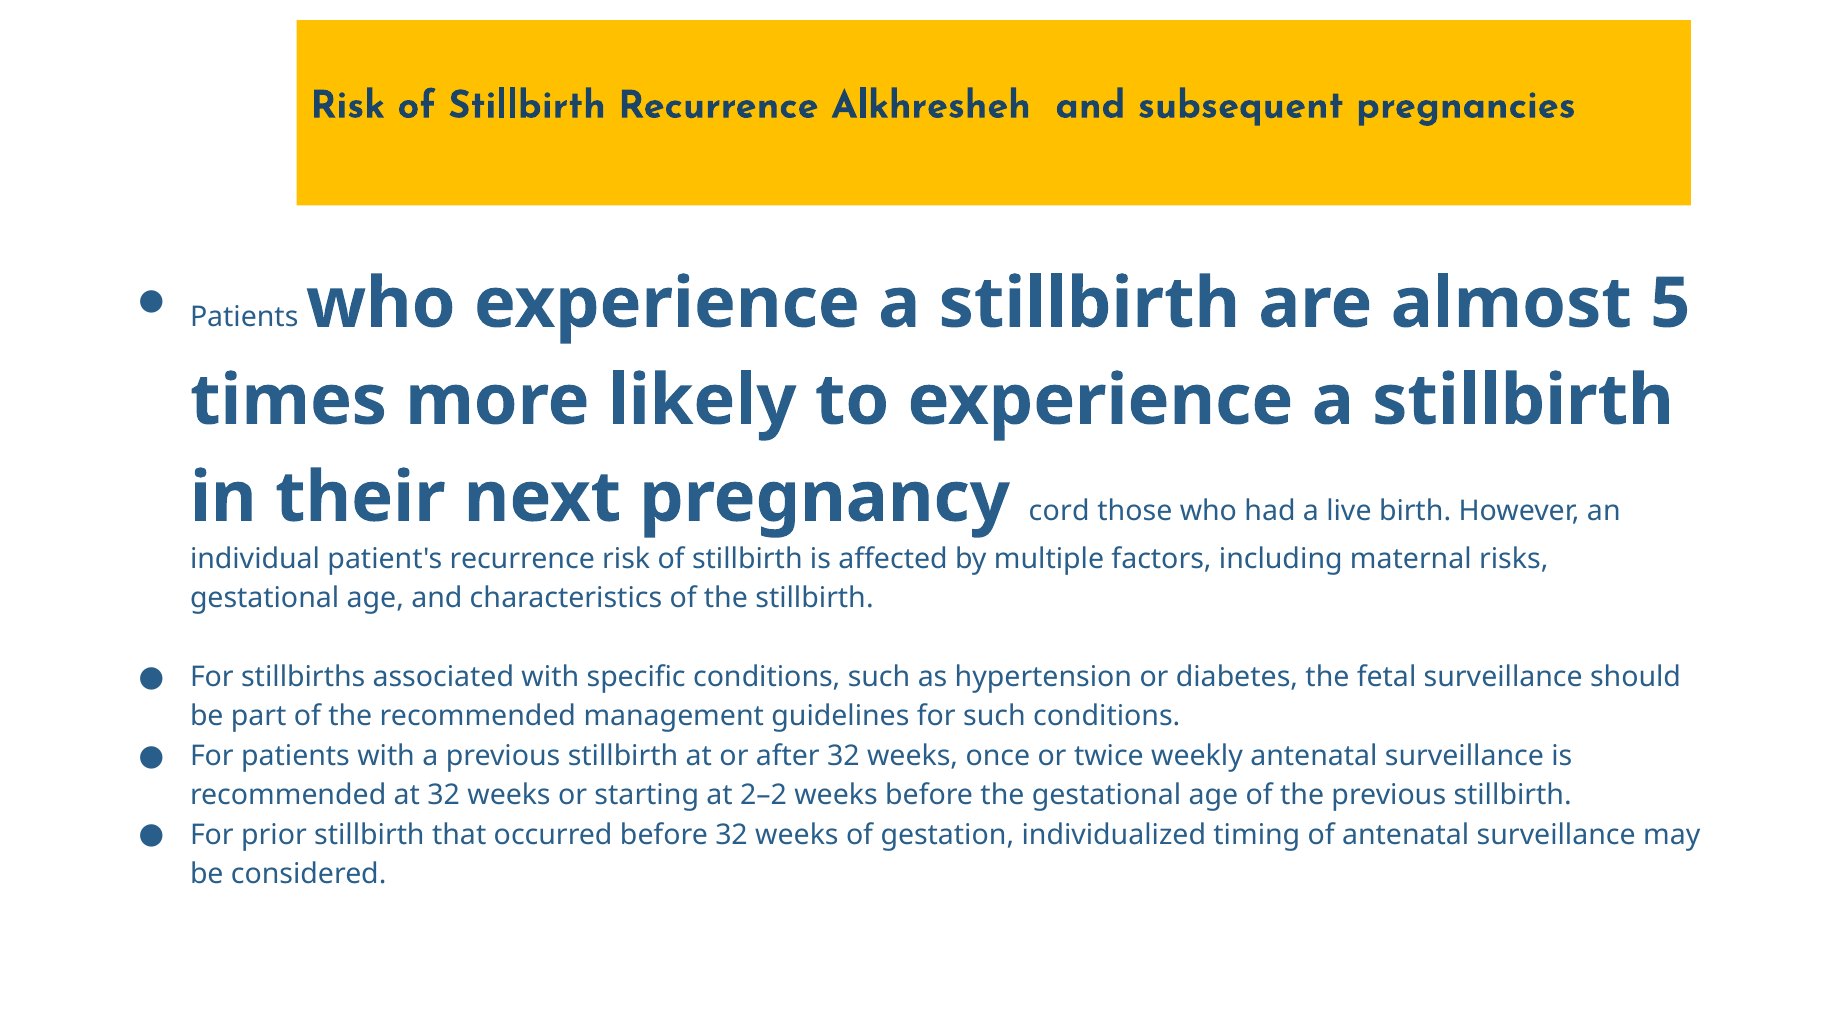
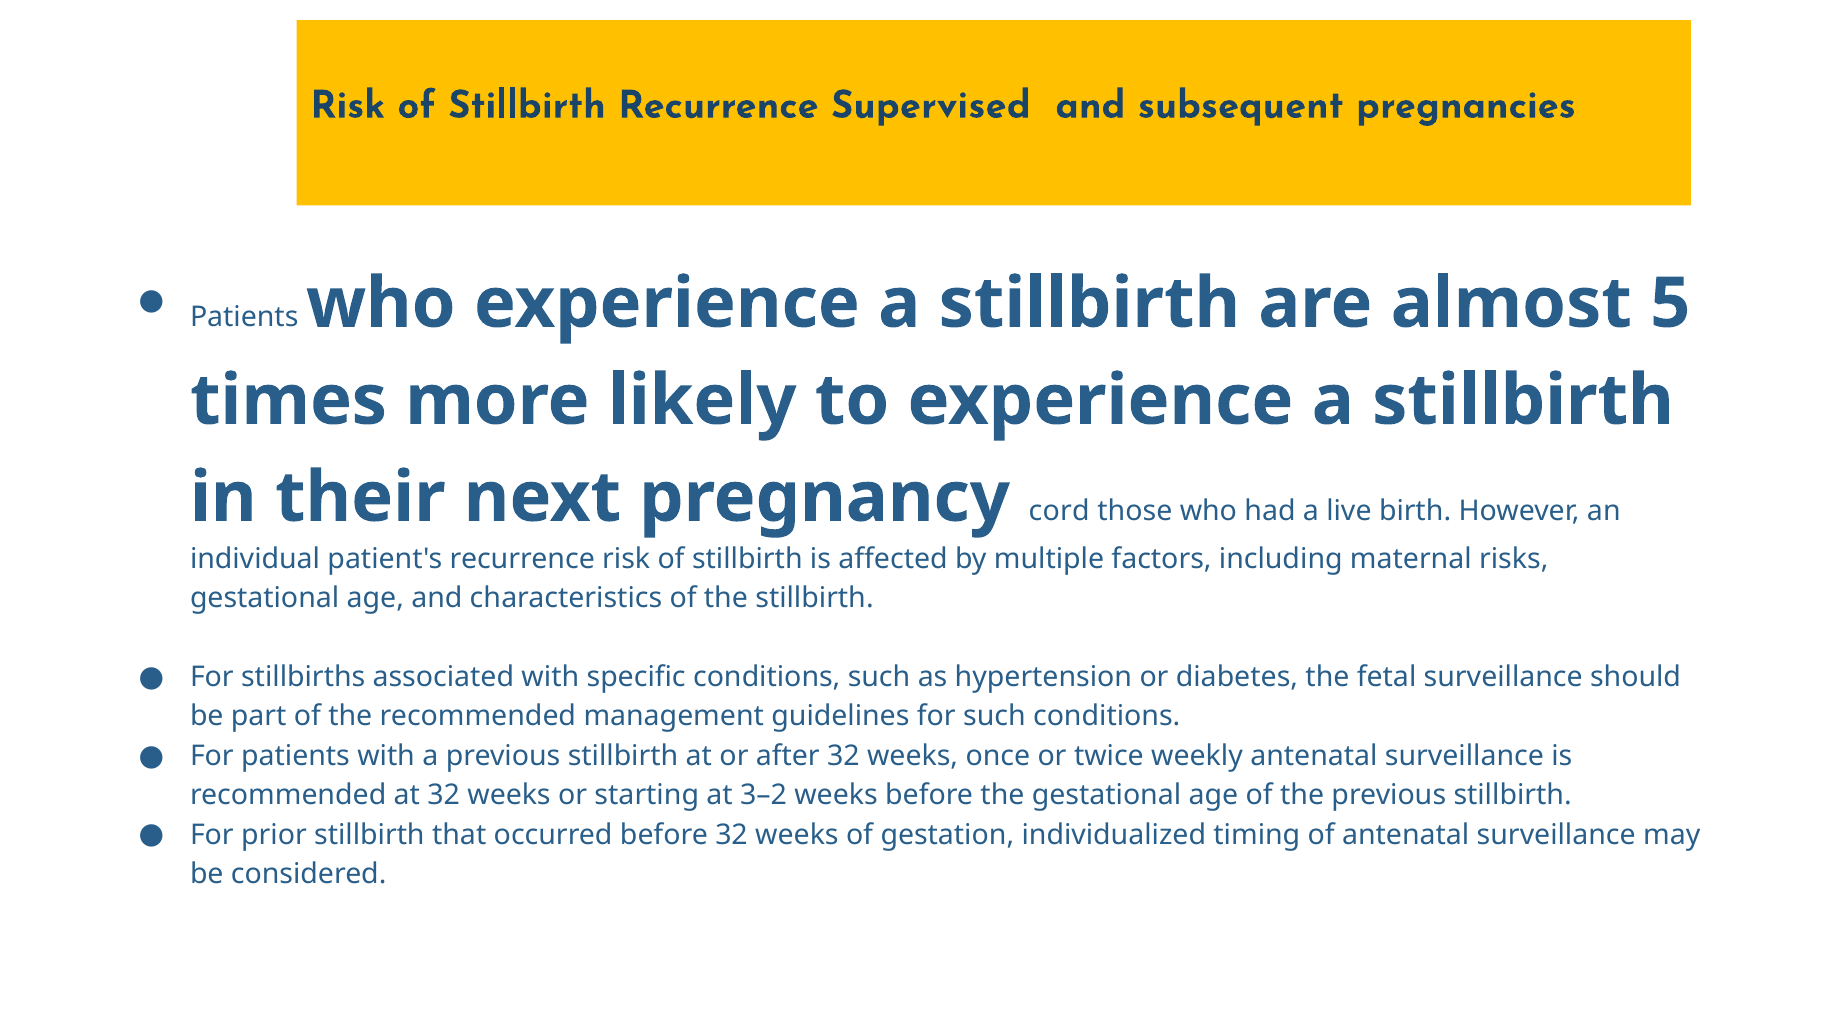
Alkhresheh: Alkhresheh -> Supervised
2–2: 2–2 -> 3–2
